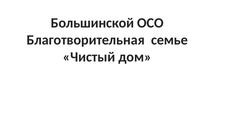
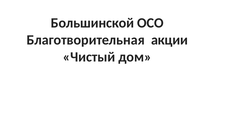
семье: семье -> акции
